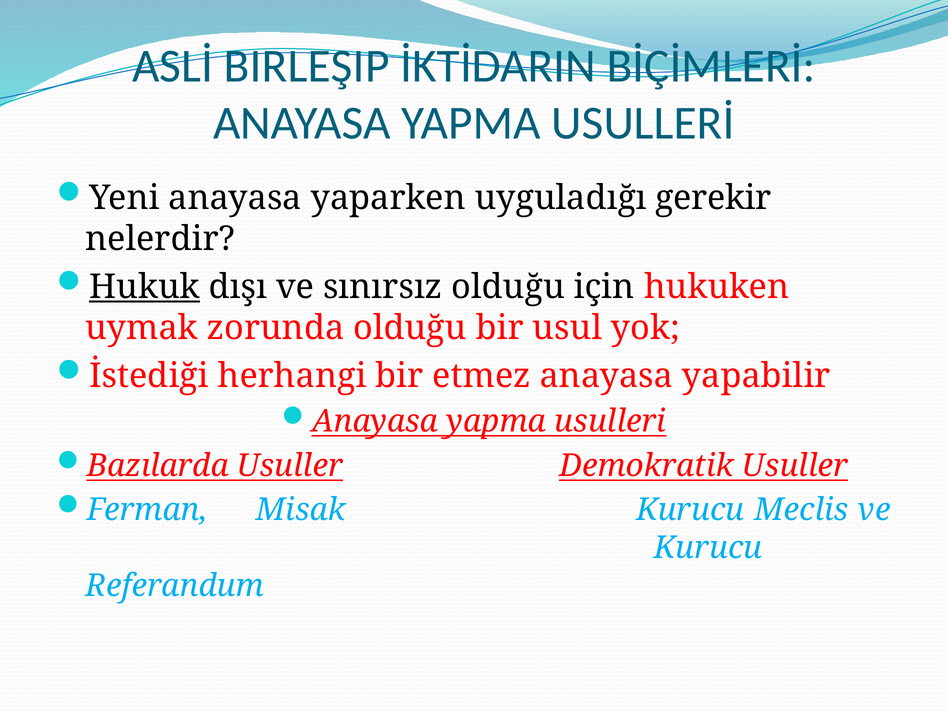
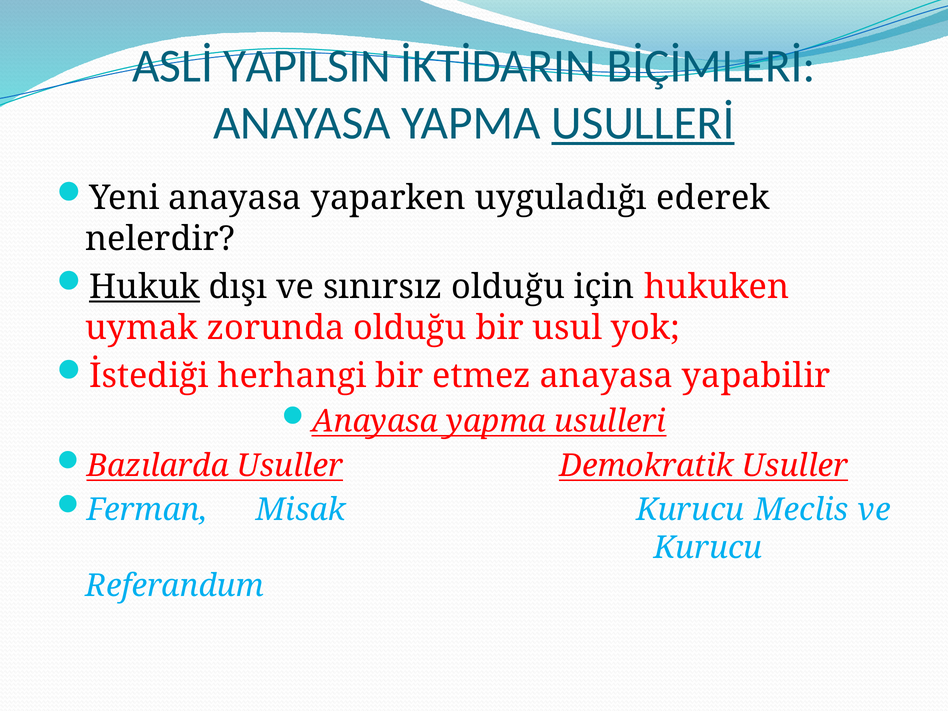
BIRLEŞIP: BIRLEŞIP -> YAPILSIN
USULLERİ underline: none -> present
gerekir: gerekir -> ederek
